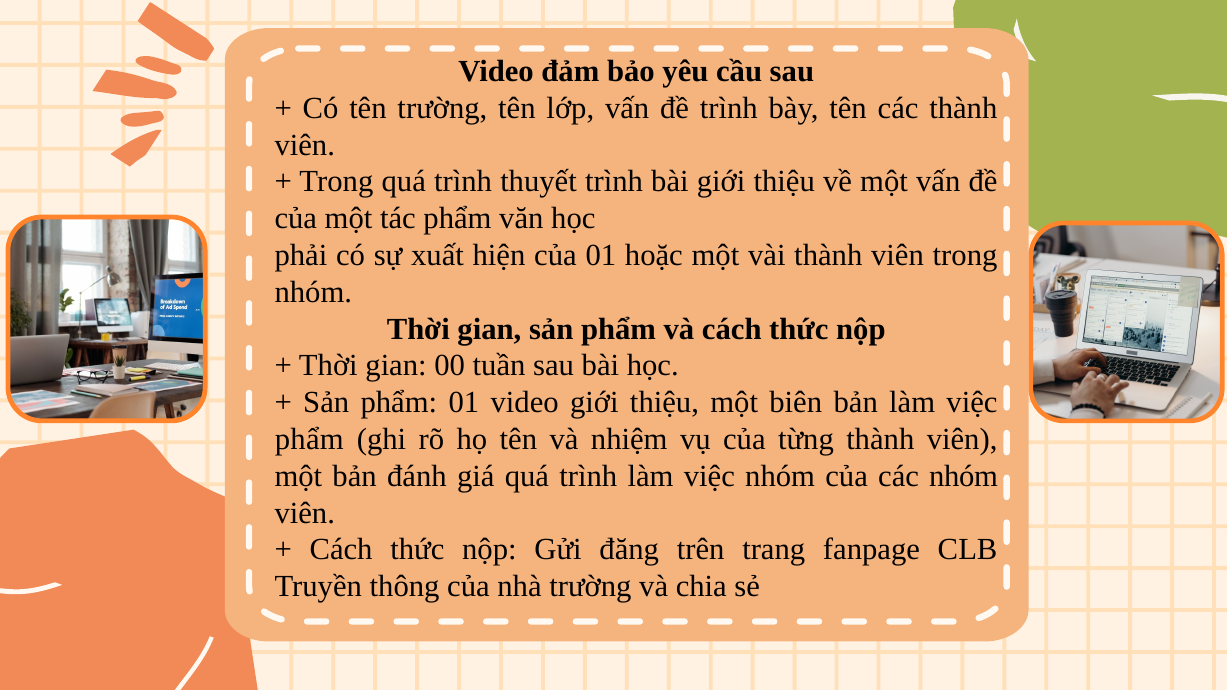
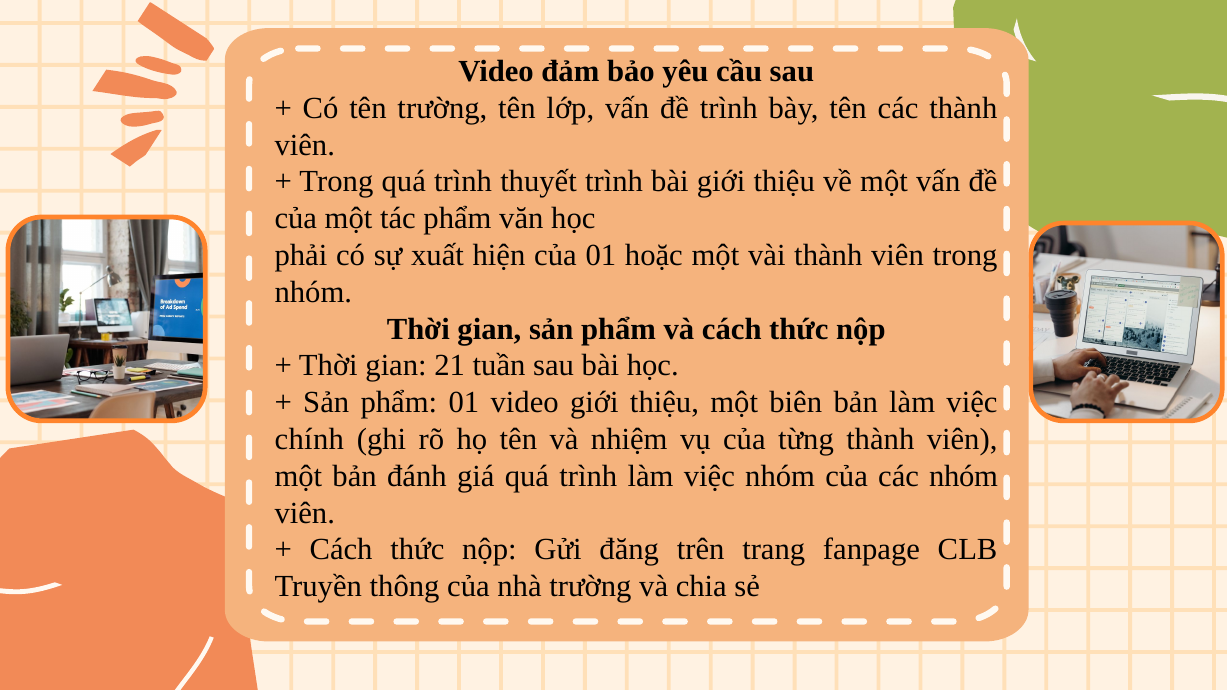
00: 00 -> 21
phẩm at (309, 439): phẩm -> chính
